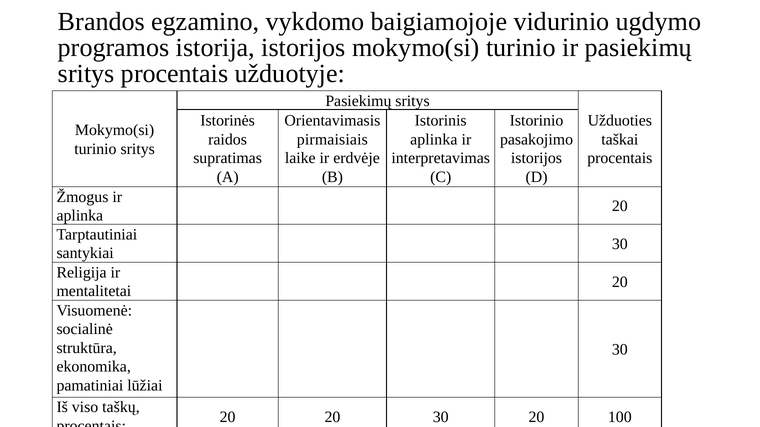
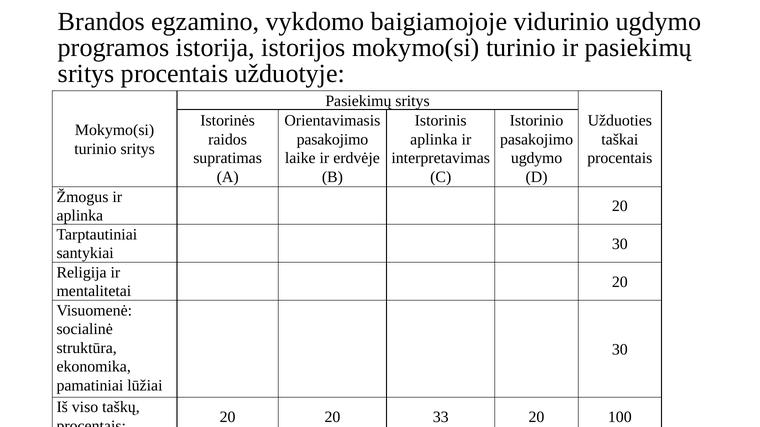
pirmaisiais at (332, 140): pirmaisiais -> pasakojimo
istorijos at (537, 158): istorijos -> ugdymo
20 30: 30 -> 33
